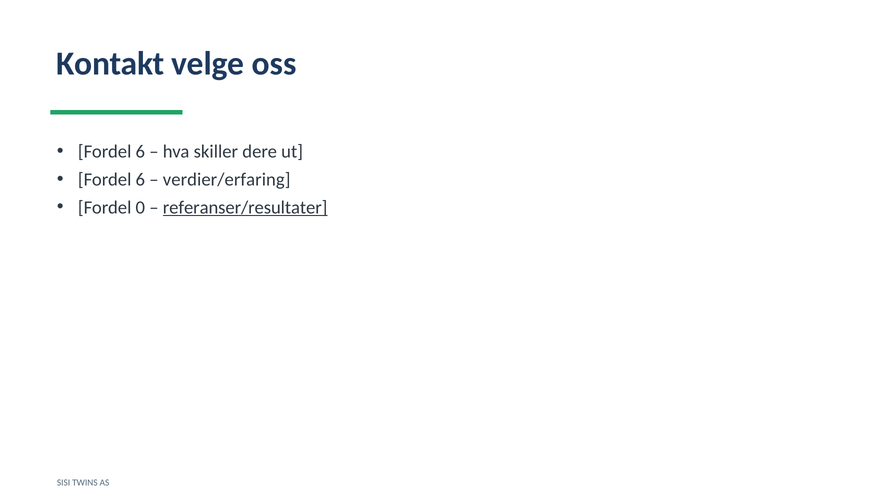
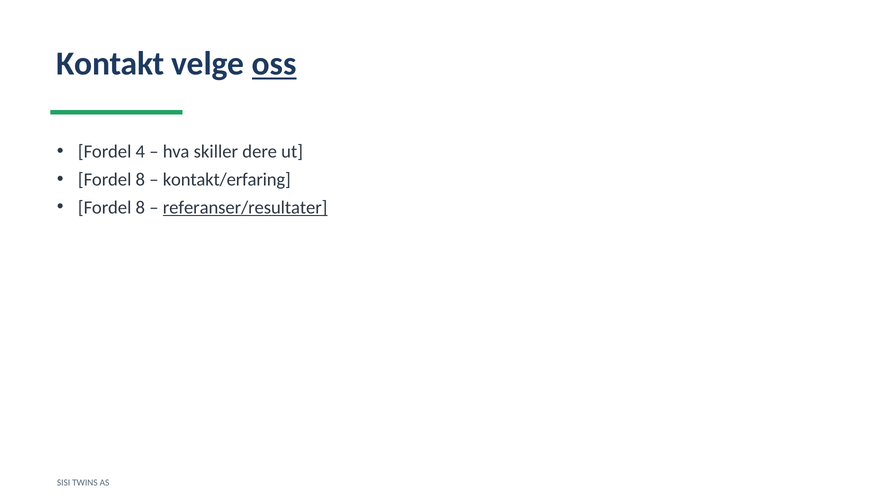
oss underline: none -> present
6 at (140, 152): 6 -> 4
6 at (140, 180): 6 -> 8
verdier/erfaring: verdier/erfaring -> kontakt/erfaring
0 at (140, 208): 0 -> 8
